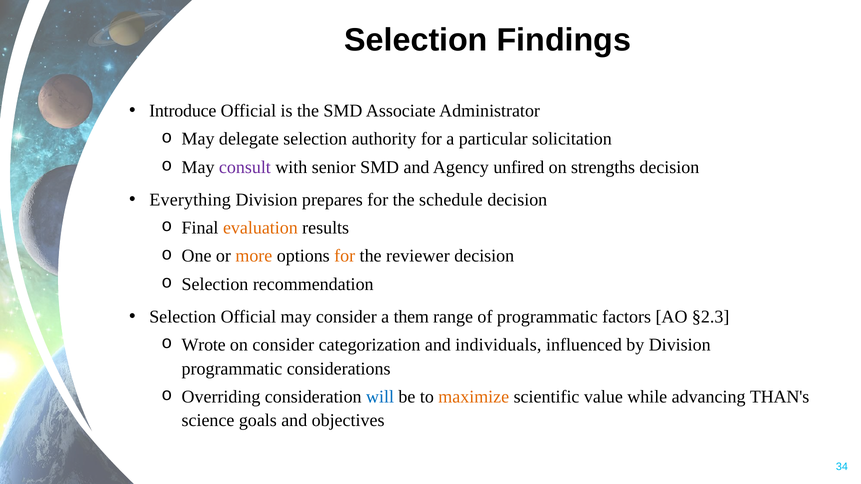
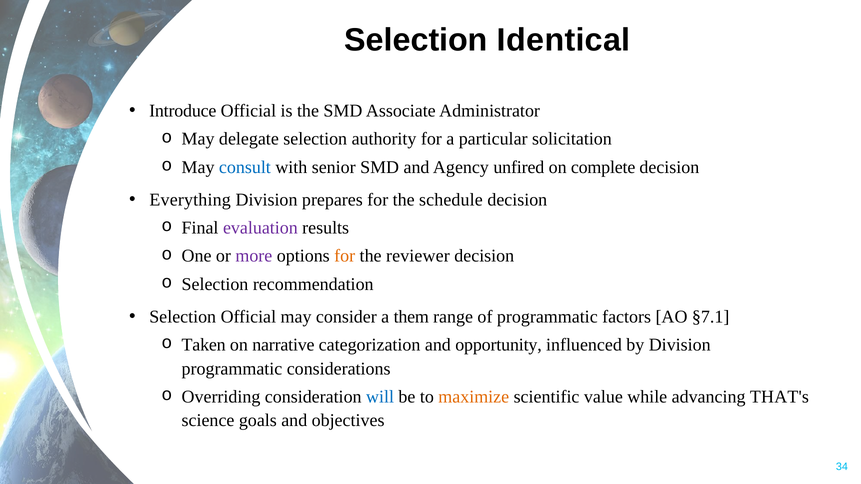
Findings: Findings -> Identical
consult colour: purple -> blue
strengths: strengths -> complete
evaluation colour: orange -> purple
more colour: orange -> purple
§2.3: §2.3 -> §7.1
Wrote: Wrote -> Taken
on consider: consider -> narrative
individuals: individuals -> opportunity
THAN's: THAN's -> THAT's
